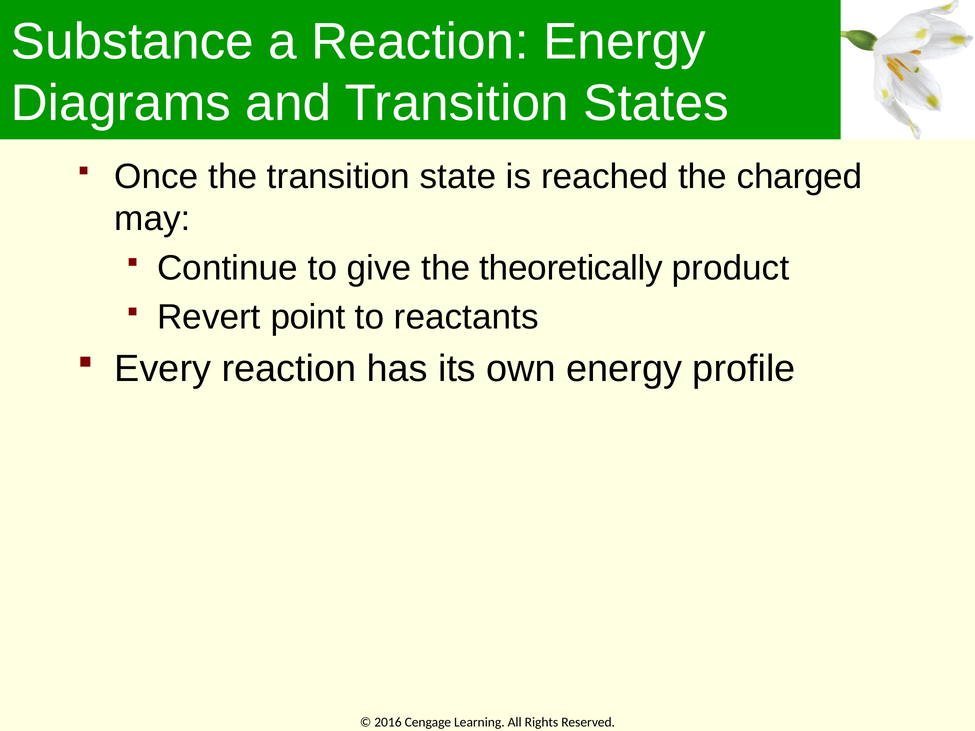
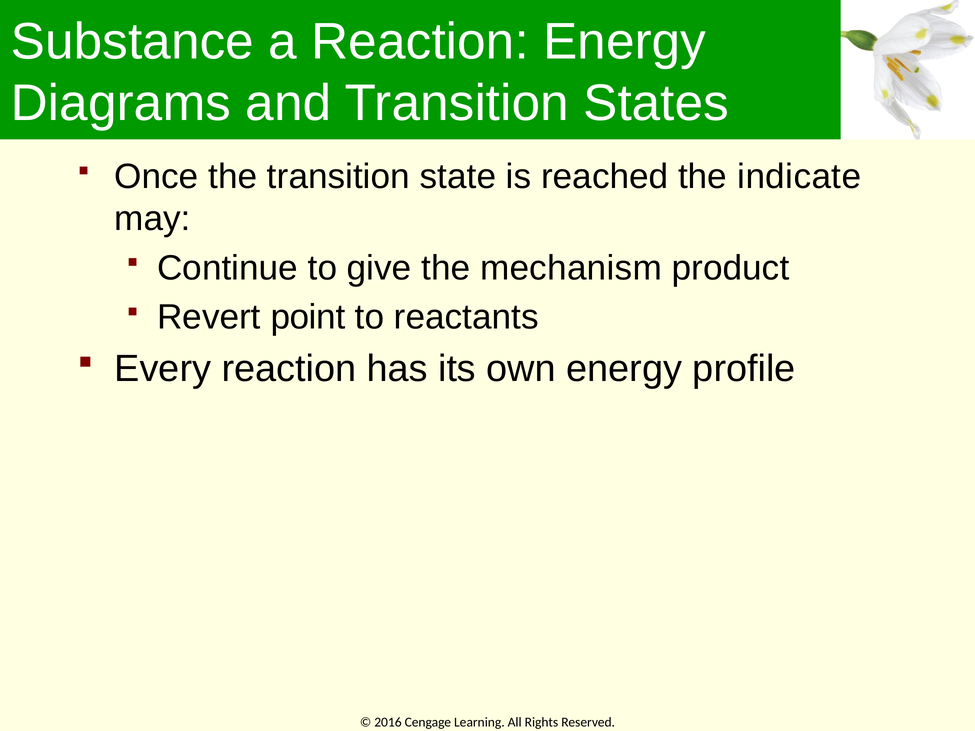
charged: charged -> indicate
theoretically: theoretically -> mechanism
